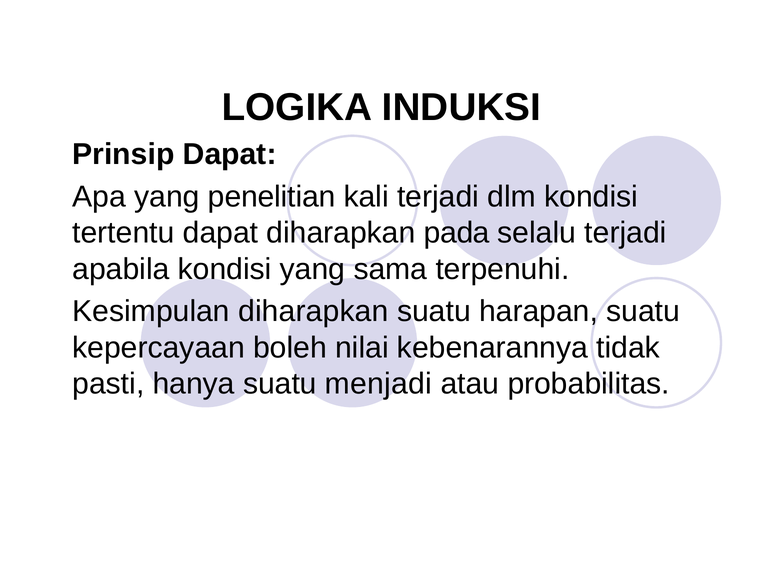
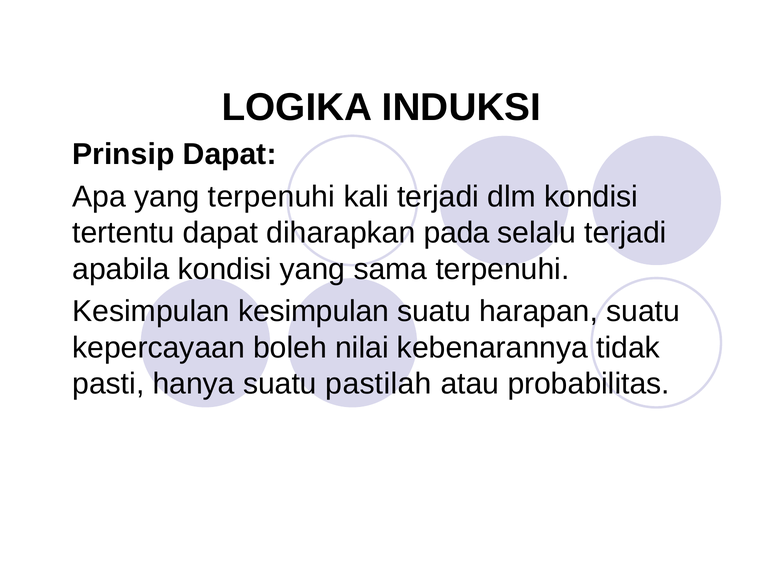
yang penelitian: penelitian -> terpenuhi
Kesimpulan diharapkan: diharapkan -> kesimpulan
menjadi: menjadi -> pastilah
